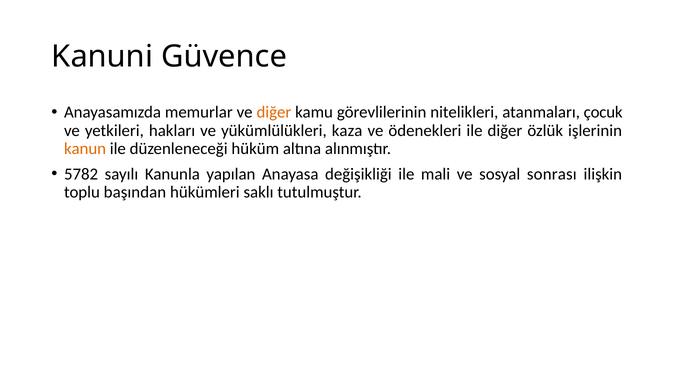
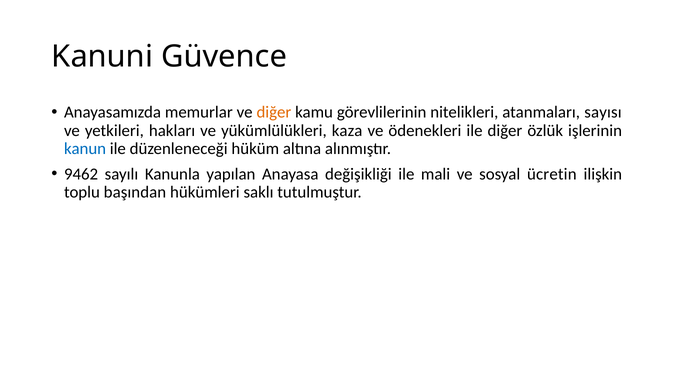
çocuk: çocuk -> sayısı
kanun colour: orange -> blue
5782: 5782 -> 9462
sonrası: sonrası -> ücretin
